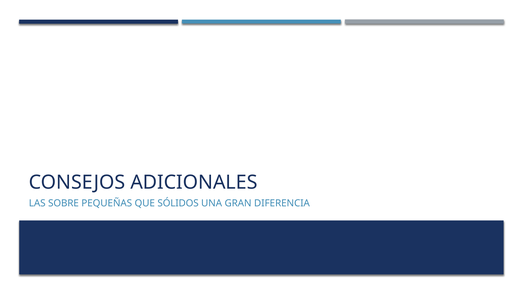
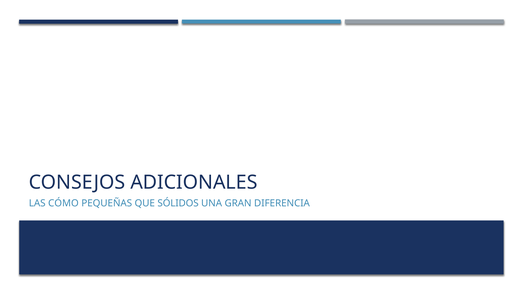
SOBRE: SOBRE -> CÓMO
